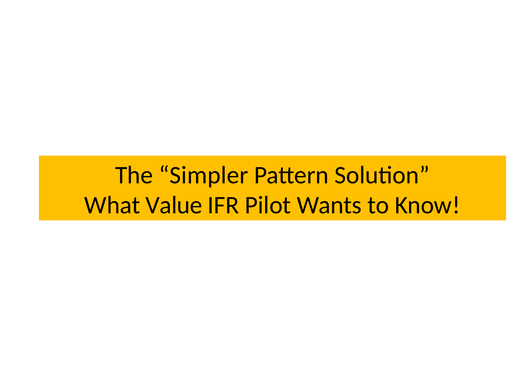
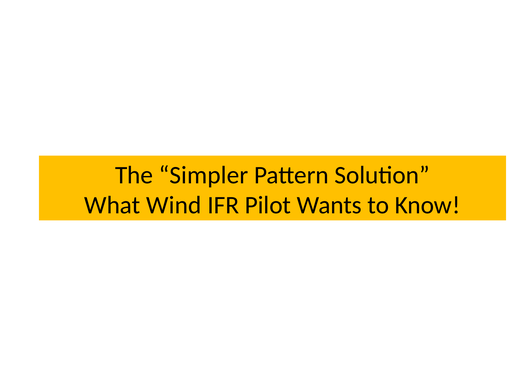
Value: Value -> Wind
